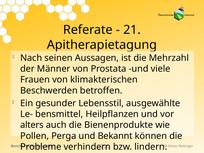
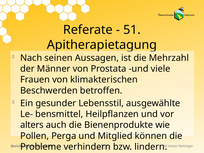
21: 21 -> 51
Bekannt: Bekannt -> Mitglied
